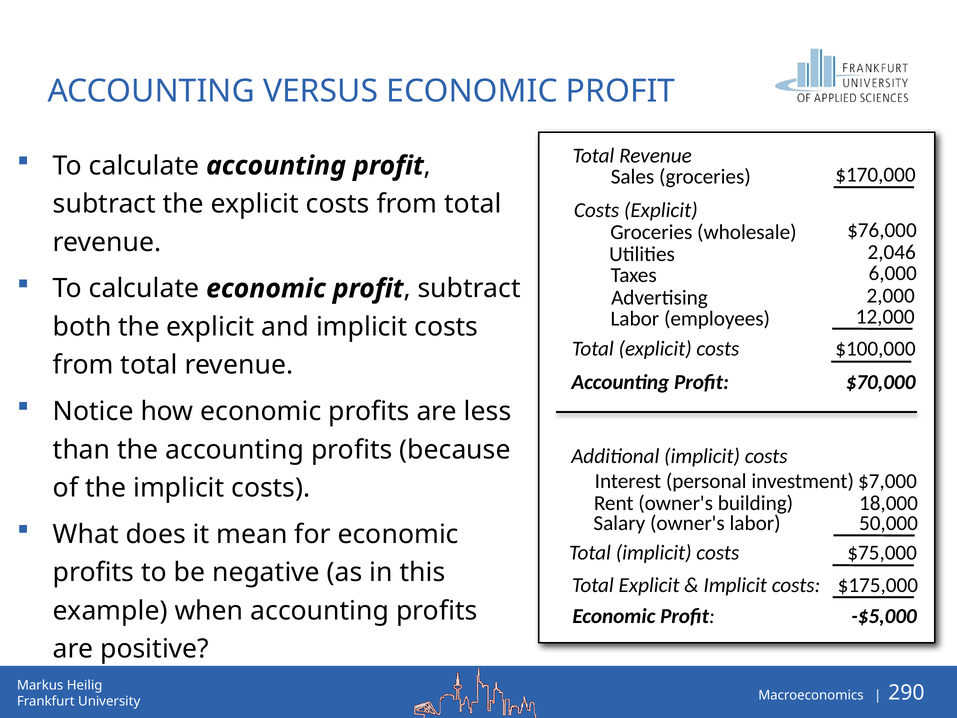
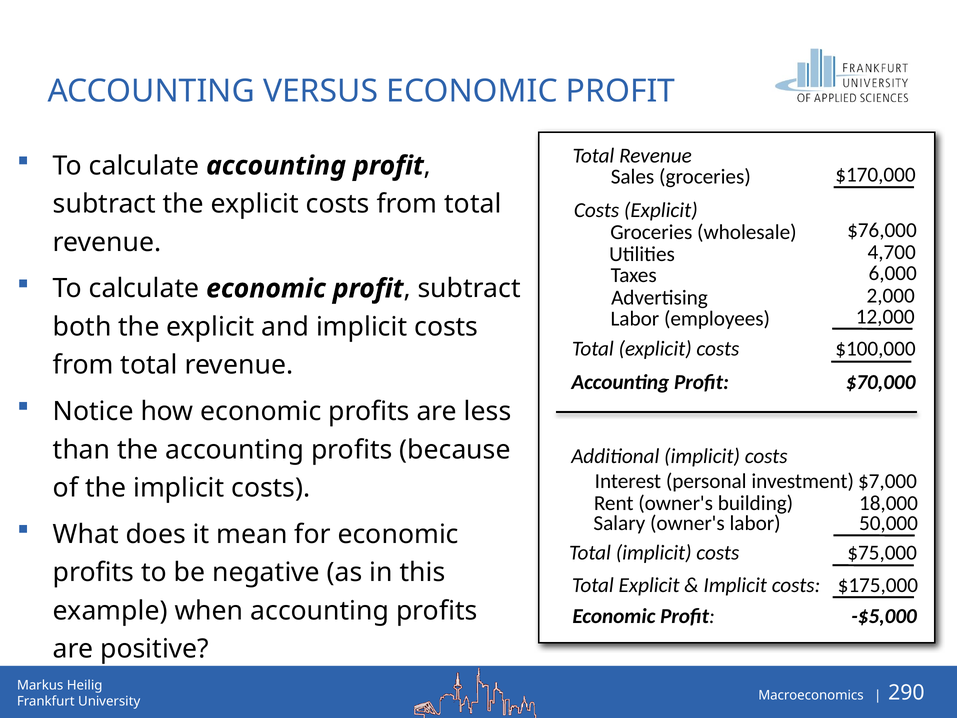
2,046: 2,046 -> 4,700
